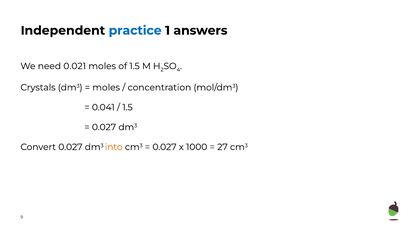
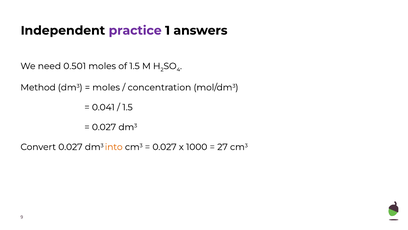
practice colour: blue -> purple
0.021: 0.021 -> 0.501
Crystals: Crystals -> Method
